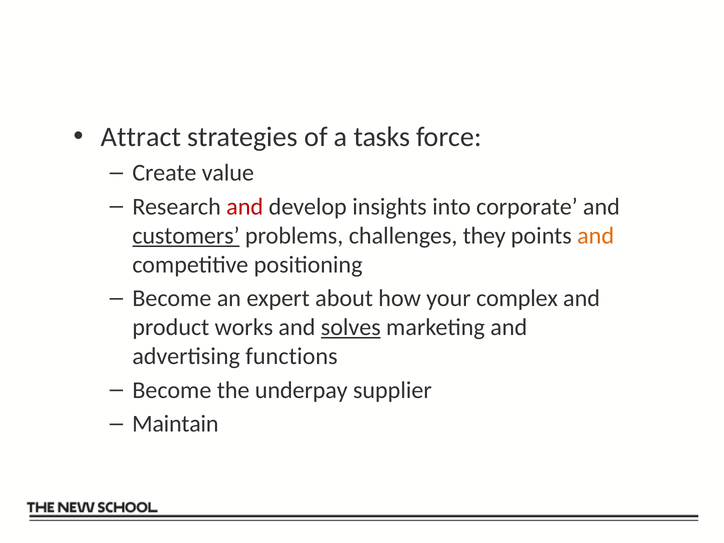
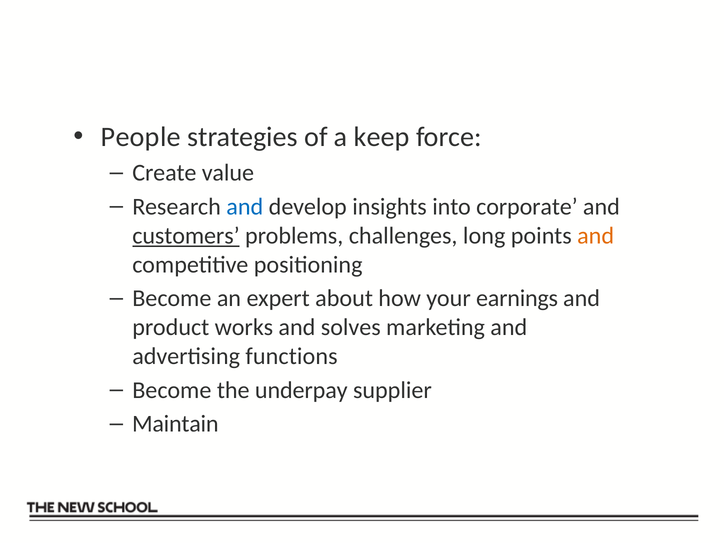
Attract: Attract -> People
tasks: tasks -> keep
and at (245, 207) colour: red -> blue
they: they -> long
complex: complex -> earnings
solves underline: present -> none
